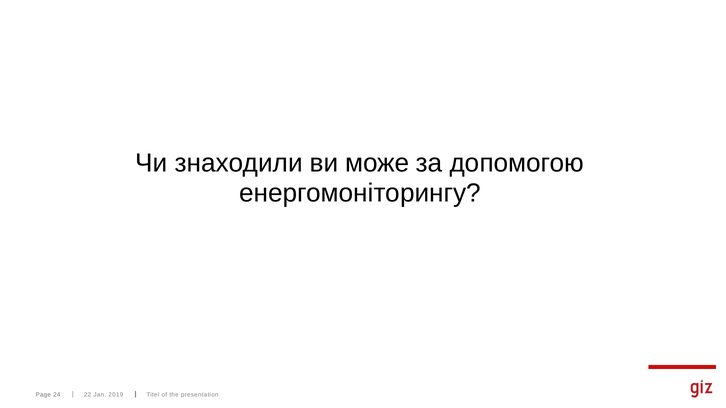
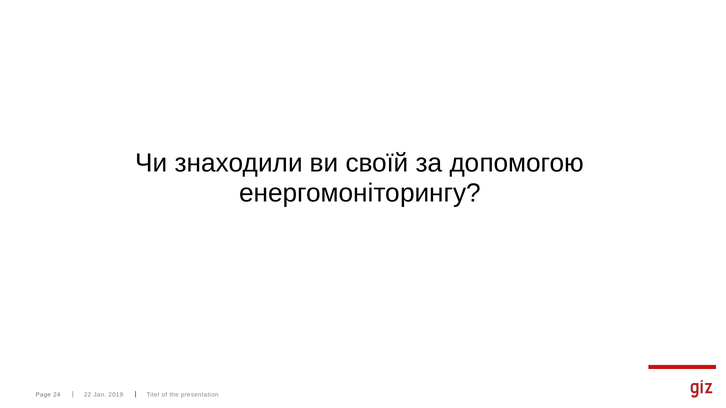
може: може -> своїй
